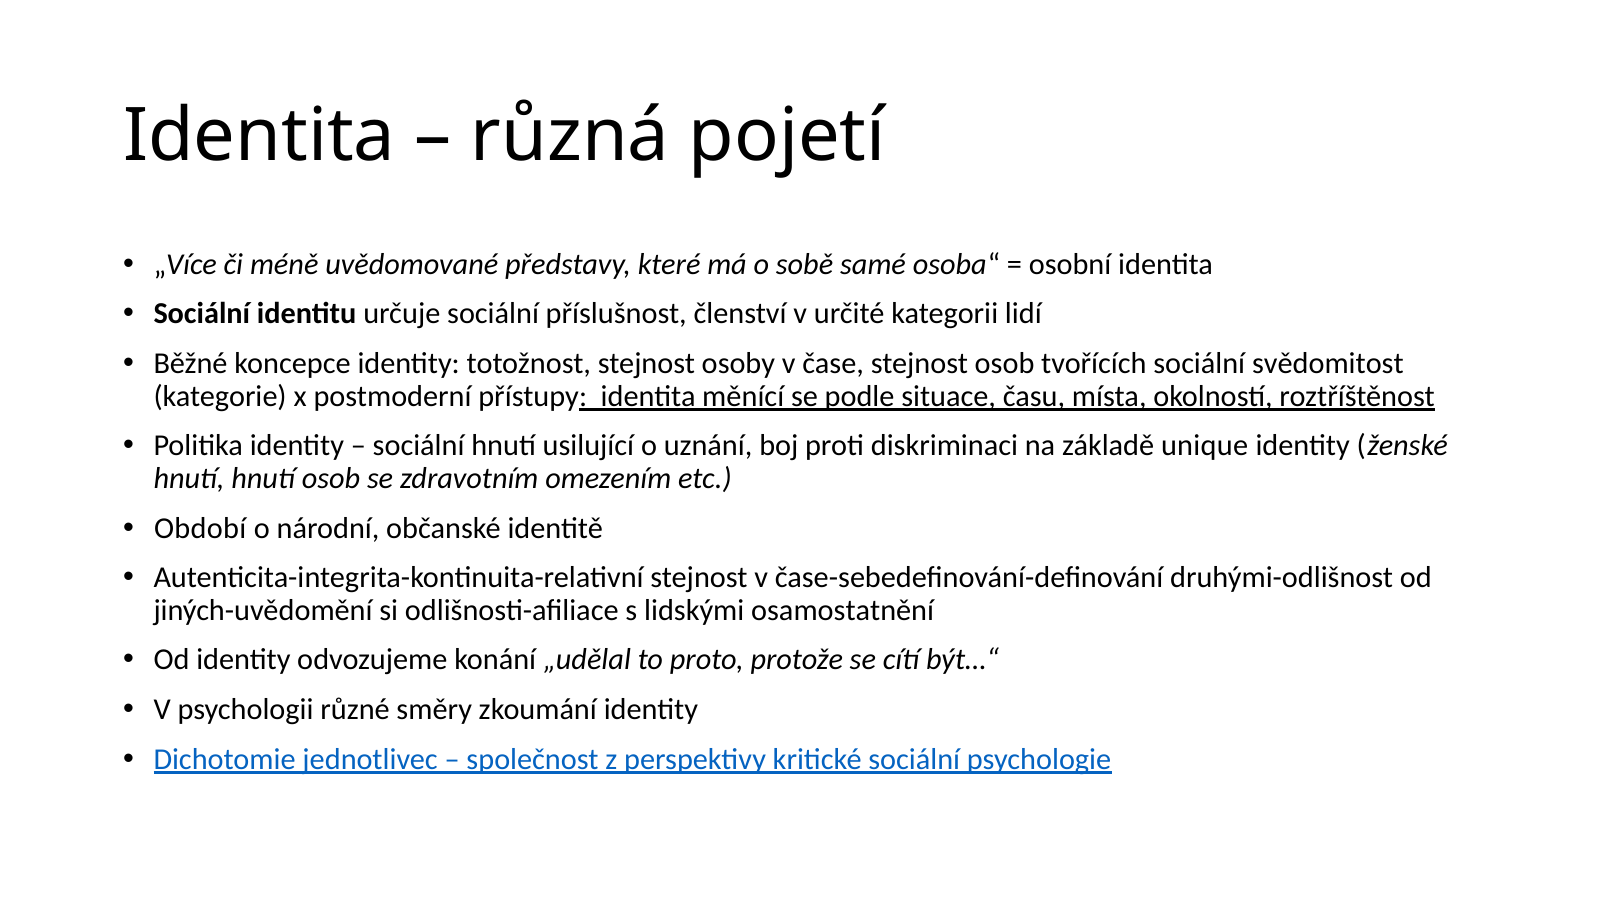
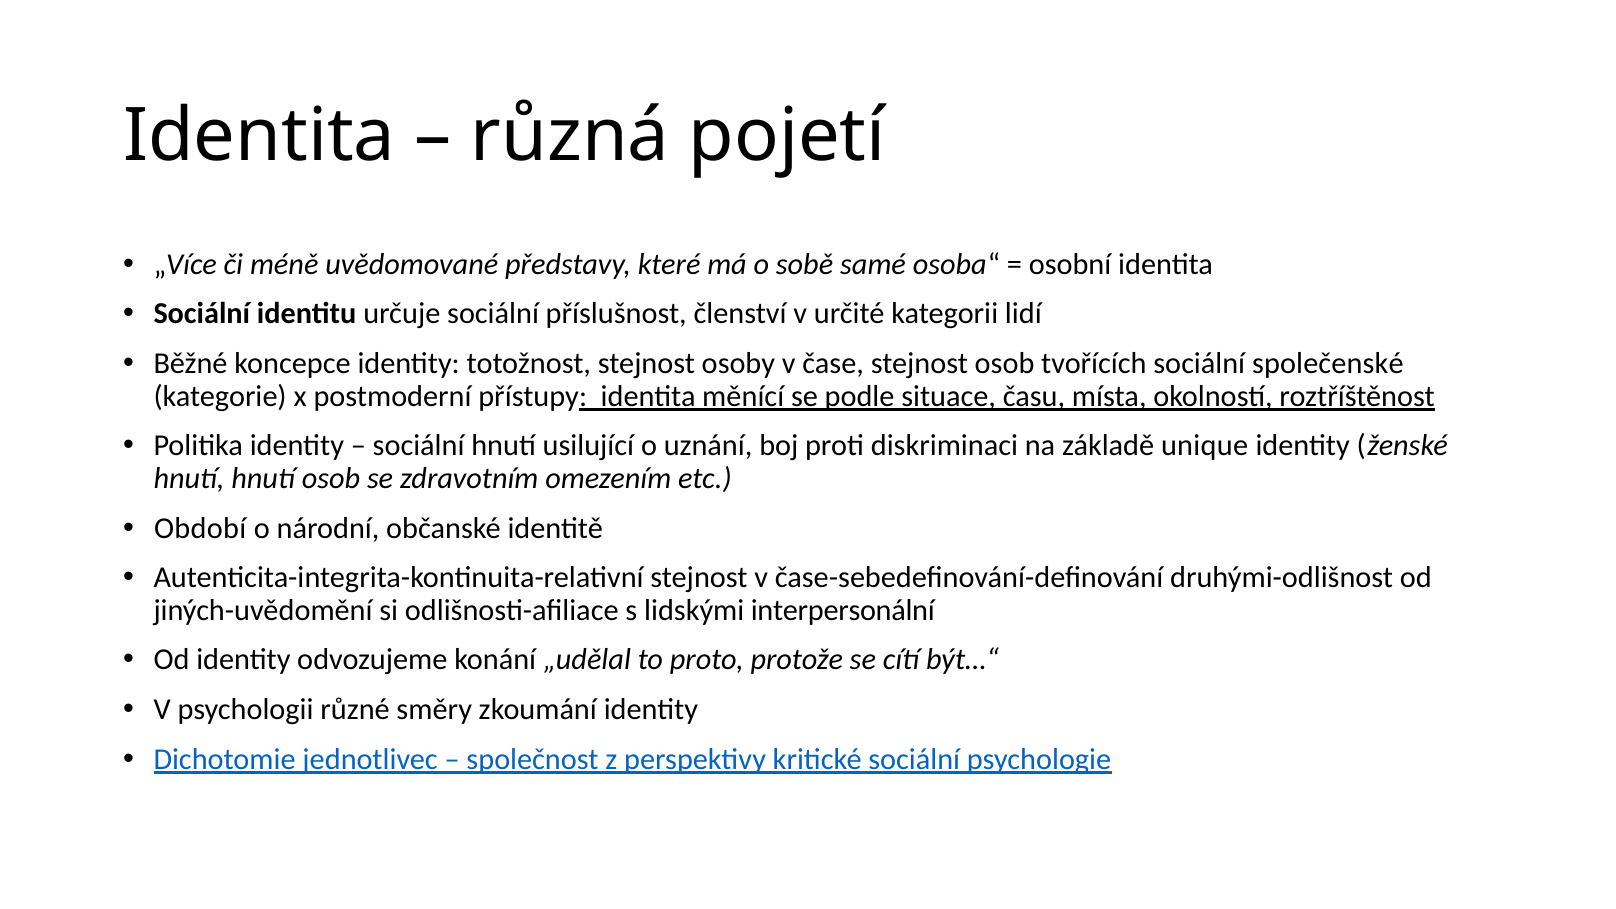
svědomitost: svědomitost -> společenské
osamostatnění: osamostatnění -> interpersonální
